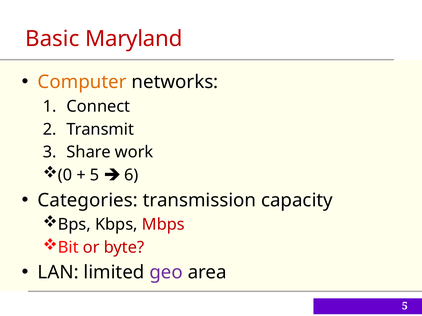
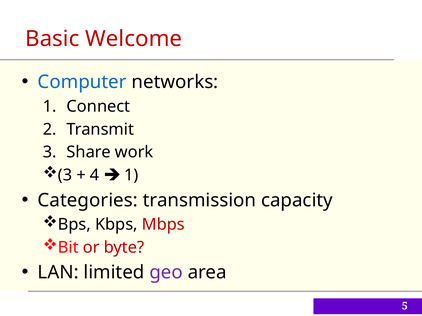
Maryland: Maryland -> Welcome
Computer colour: orange -> blue
0 at (65, 175): 0 -> 3
5 at (95, 175): 5 -> 4
6 at (131, 175): 6 -> 1
